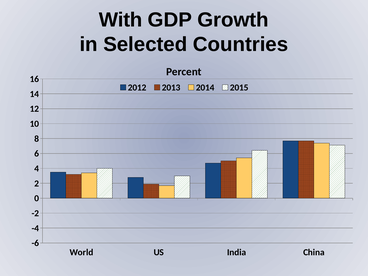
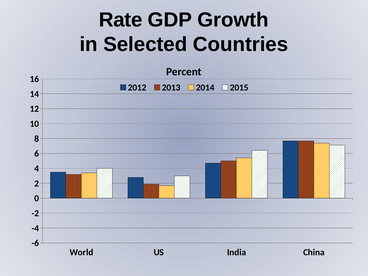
With: With -> Rate
